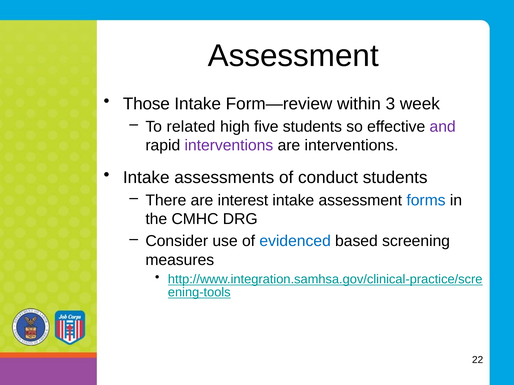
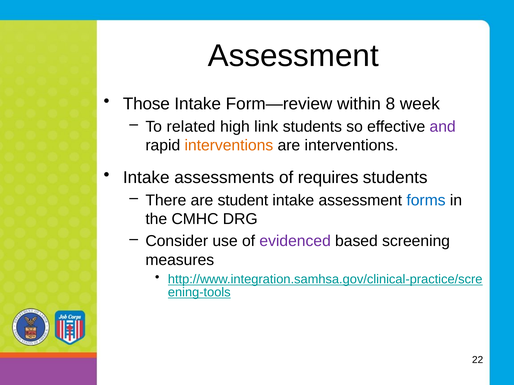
3: 3 -> 8
five: five -> link
interventions at (229, 146) colour: purple -> orange
conduct: conduct -> requires
interest: interest -> student
evidenced colour: blue -> purple
